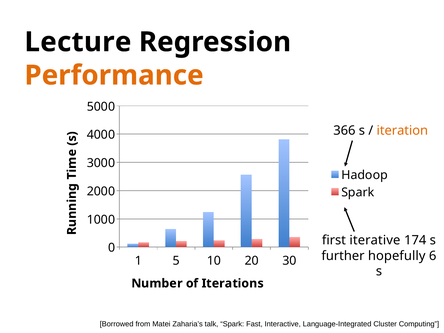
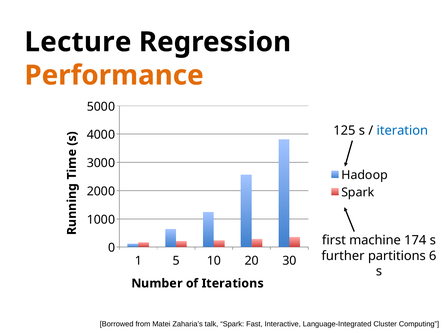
366: 366 -> 125
iteration colour: orange -> blue
iterative: iterative -> machine
hopefully: hopefully -> partitions
